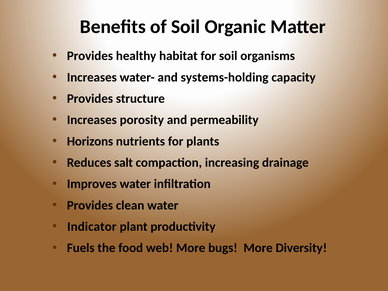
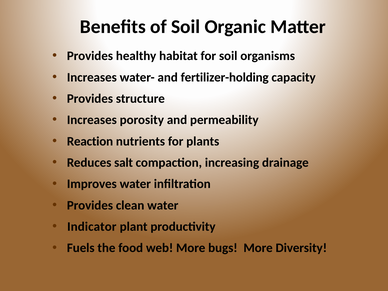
systems-holding: systems-holding -> fertilizer-holding
Horizons: Horizons -> Reaction
